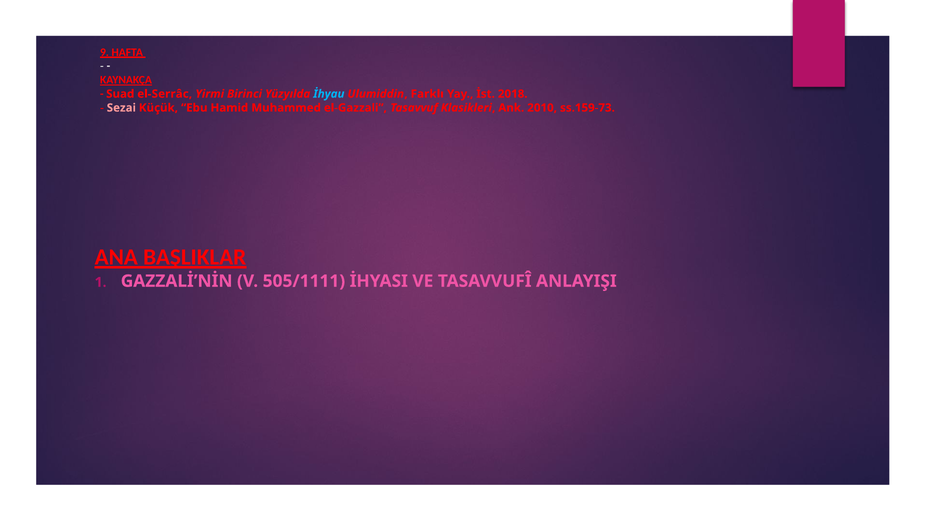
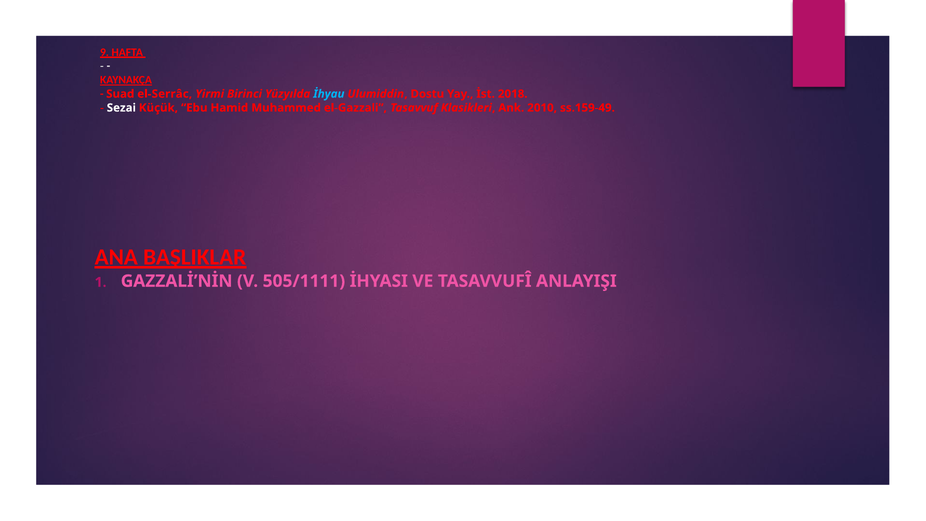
Farklı: Farklı -> Dostu
Sezai colour: pink -> white
ss.159-73: ss.159-73 -> ss.159-49
